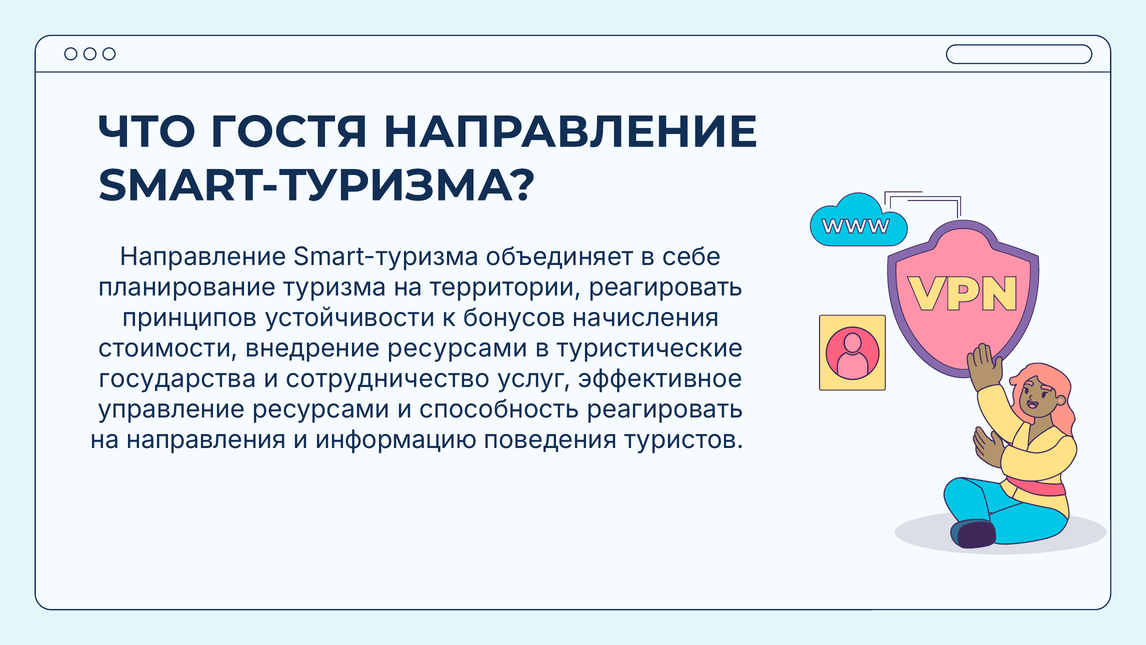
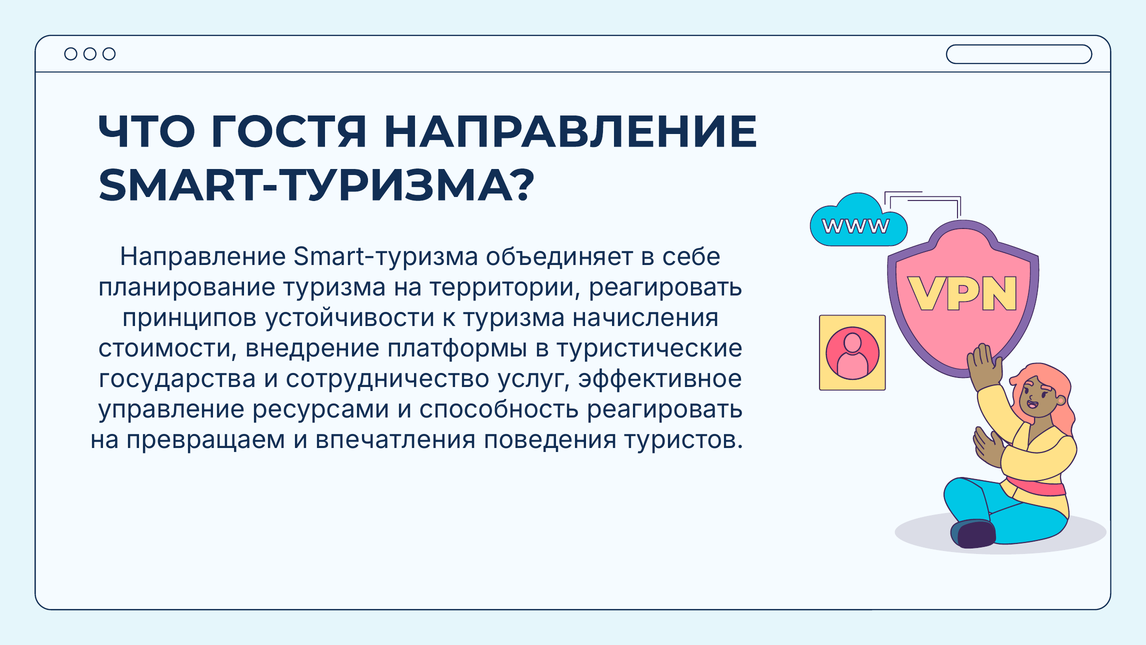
к бонусов: бонусов -> туризма
внедрение ресурсами: ресурсами -> платформы
направления: направления -> превращаем
информацию: информацию -> впечатления
